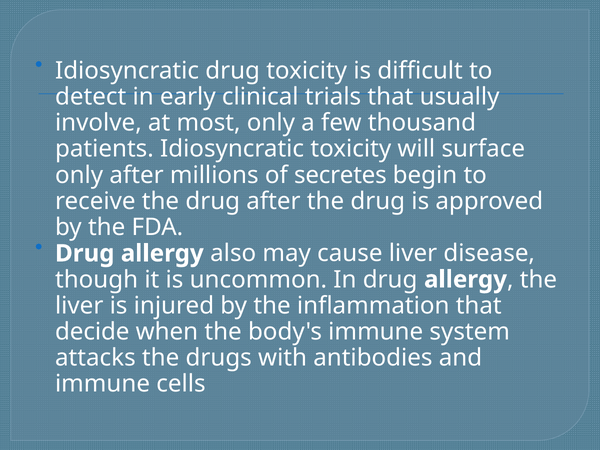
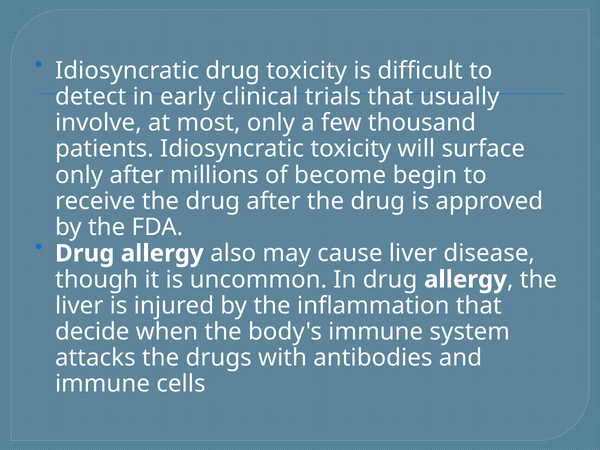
secretes: secretes -> become
